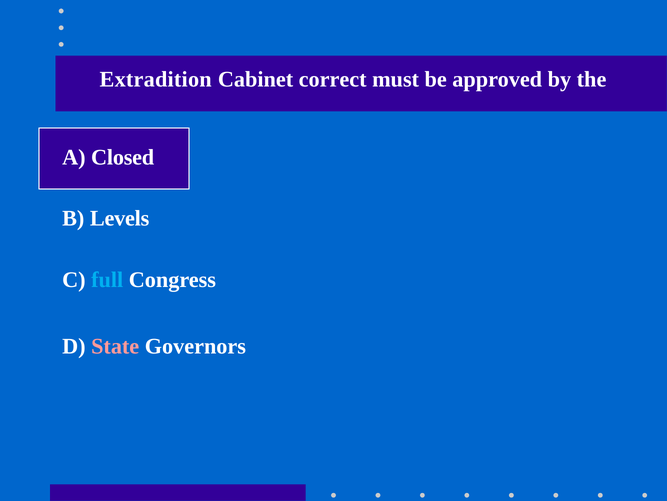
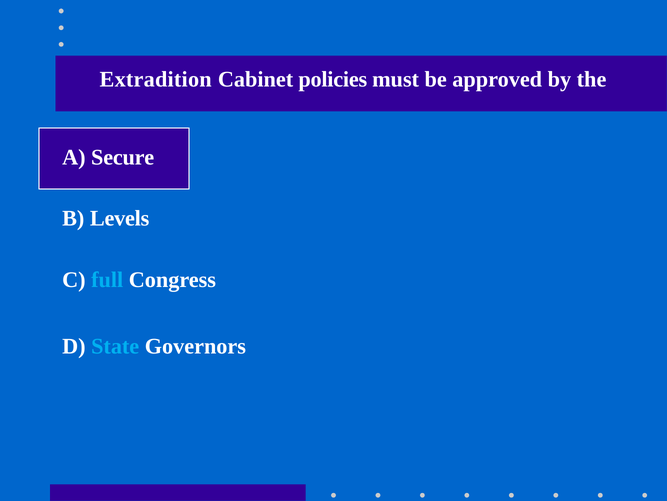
correct: correct -> policies
Closed: Closed -> Secure
State colour: pink -> light blue
